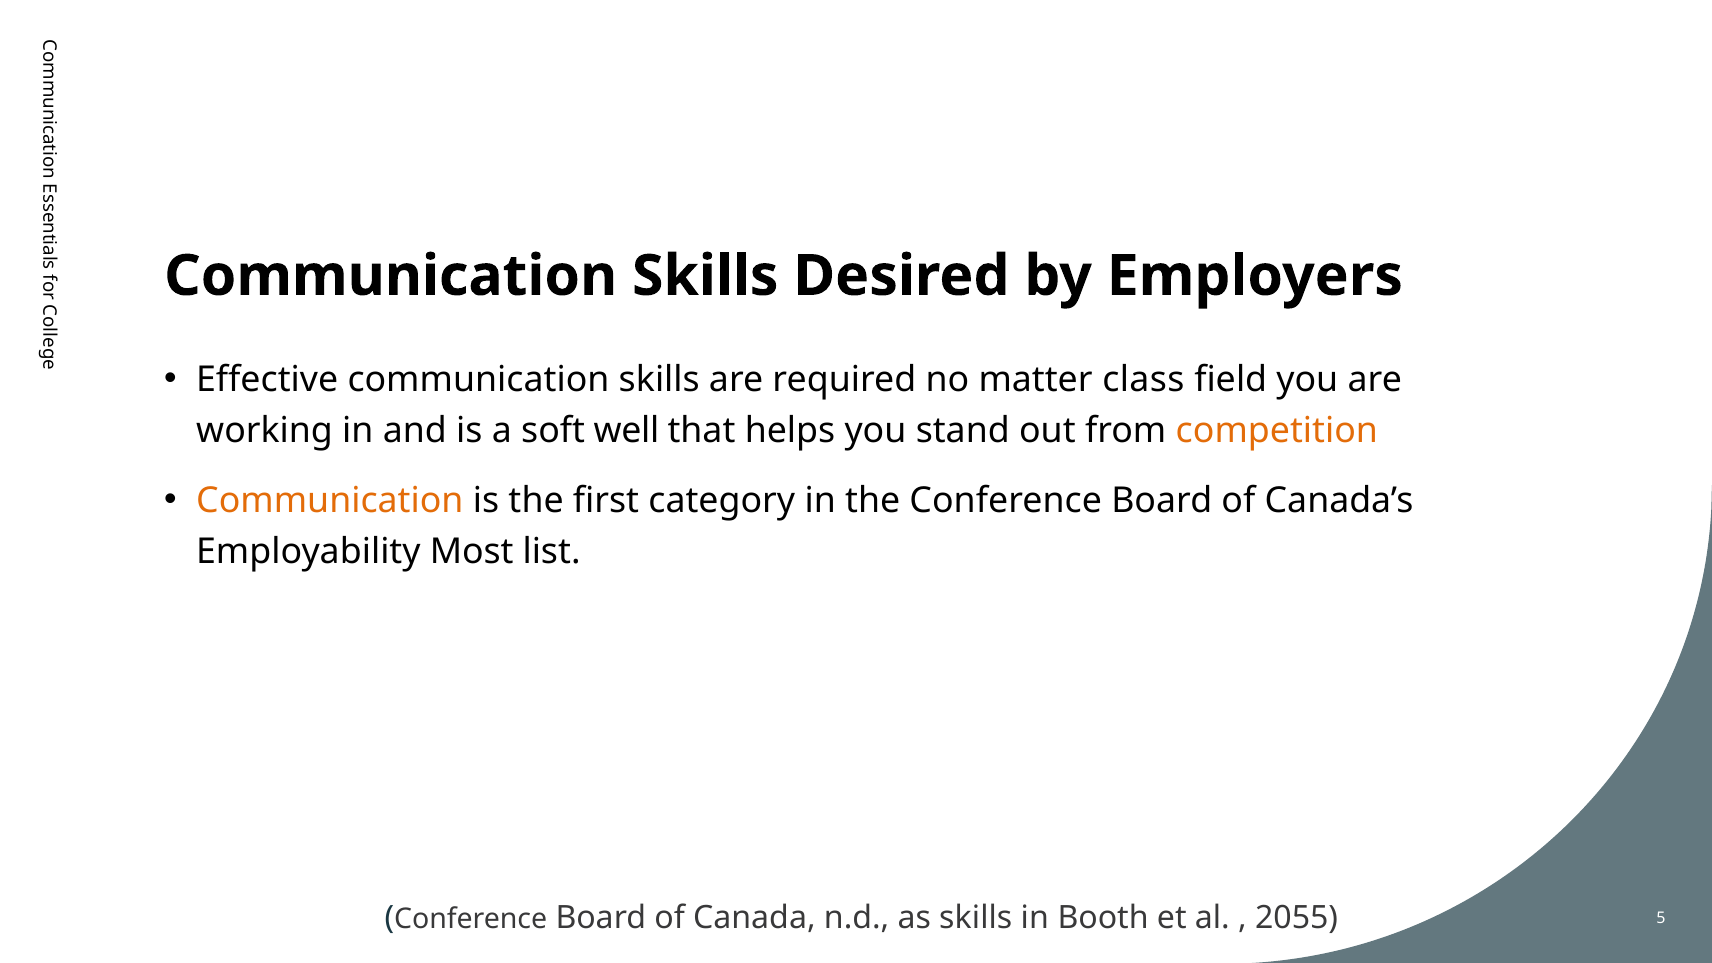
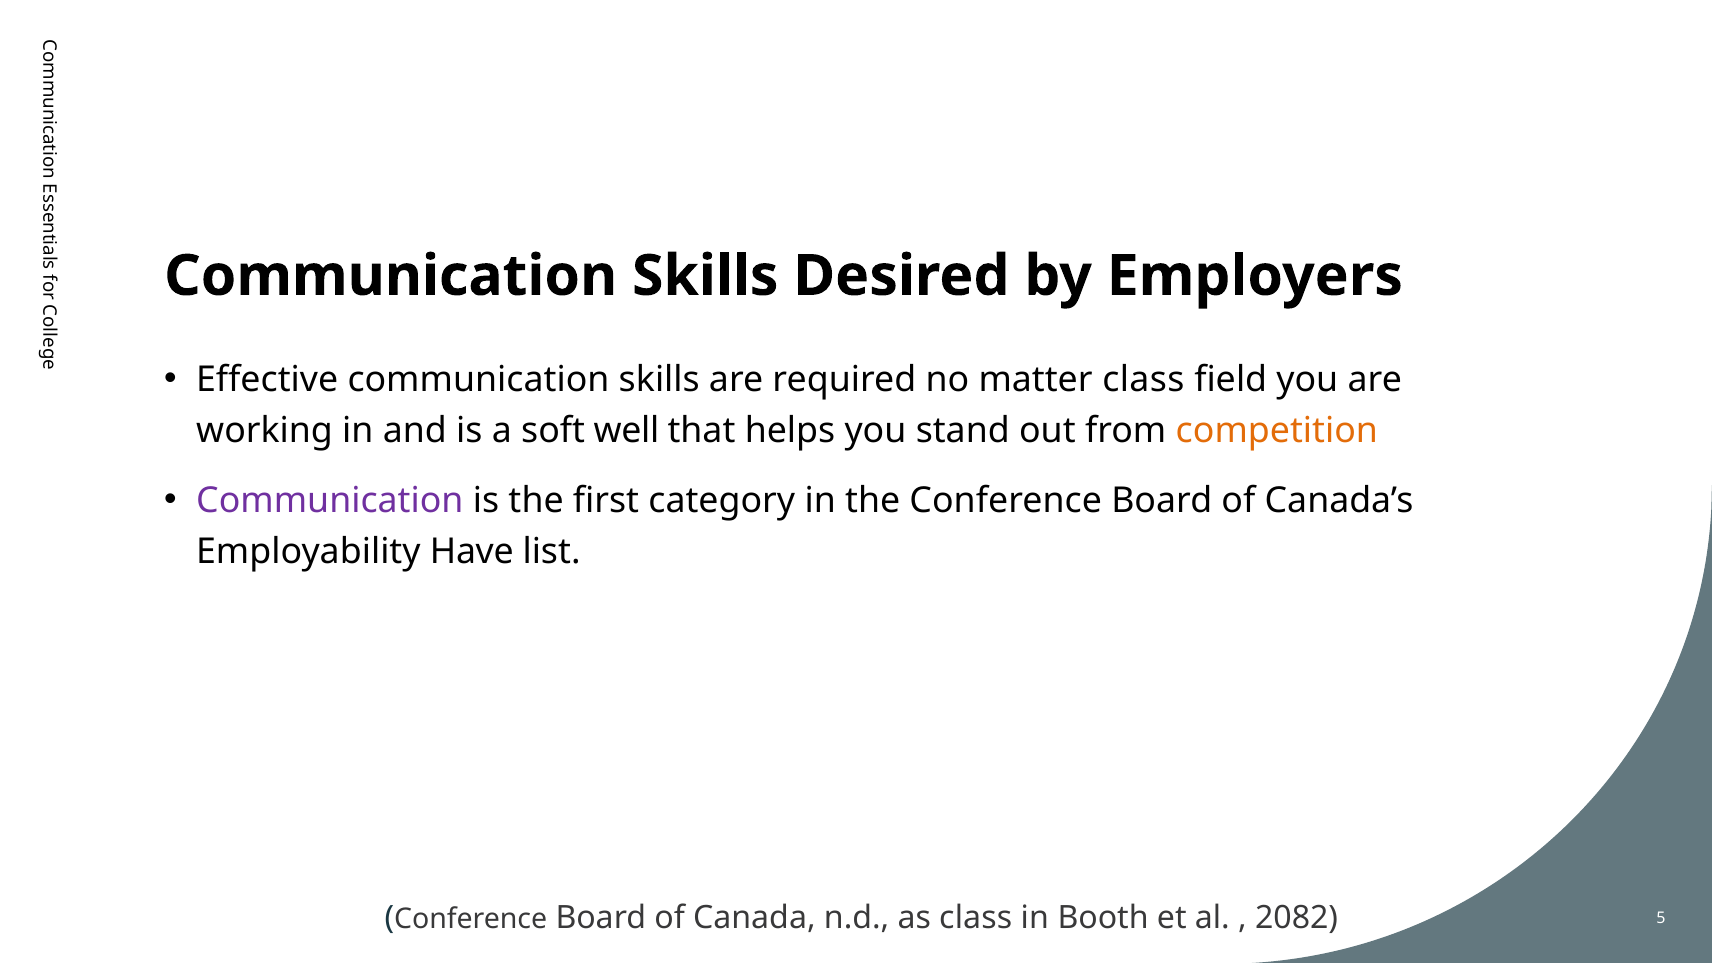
Communication at (330, 500) colour: orange -> purple
Most: Most -> Have
as skills: skills -> class
2055: 2055 -> 2082
